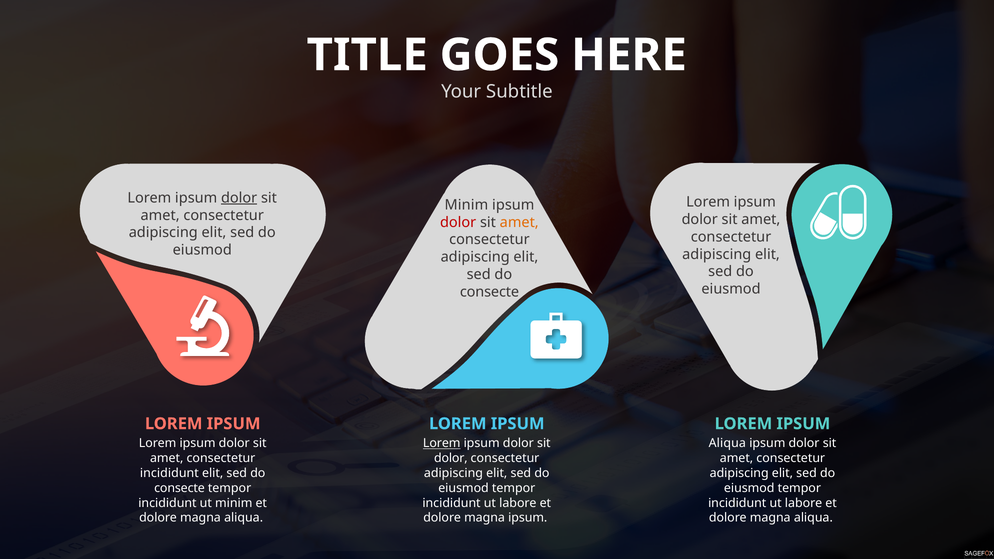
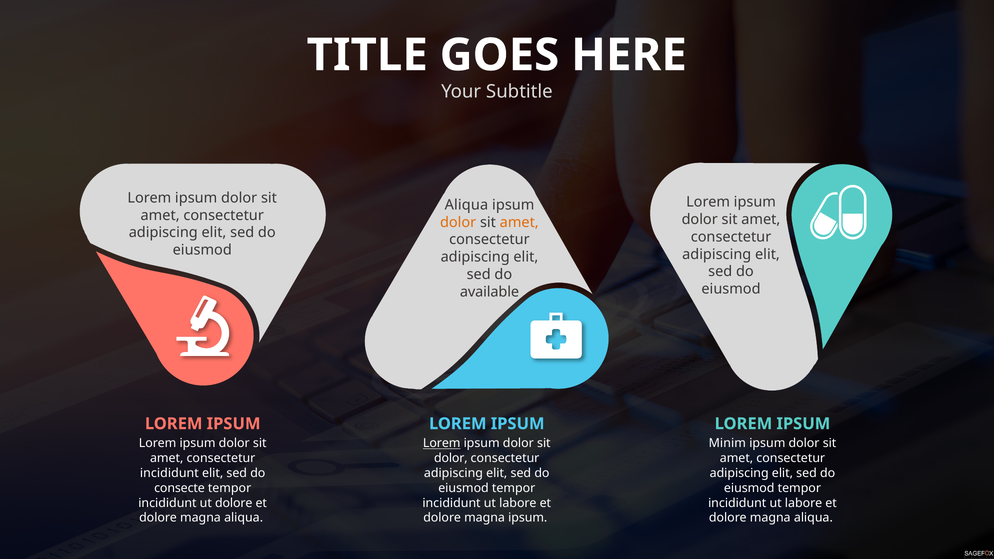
dolor at (239, 198) underline: present -> none
Minim at (466, 205): Minim -> Aliqua
dolor at (458, 222) colour: red -> orange
consecte at (490, 292): consecte -> available
Aliqua at (727, 443): Aliqua -> Minim
ut minim: minim -> dolore
